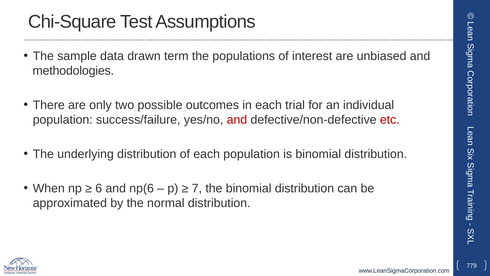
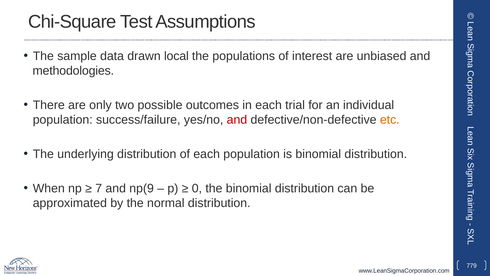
term: term -> local
etc colour: red -> orange
6: 6 -> 7
np(6: np(6 -> np(9
7: 7 -> 0
